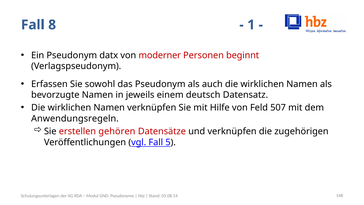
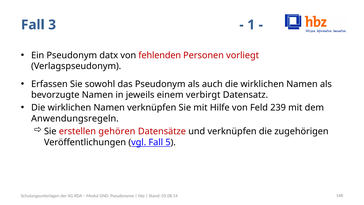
8: 8 -> 3
moderner: moderner -> fehlenden
beginnt: beginnt -> vorliegt
deutsch: deutsch -> verbirgt
507: 507 -> 239
